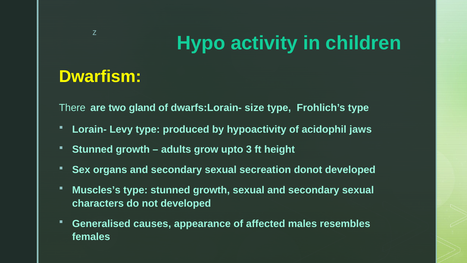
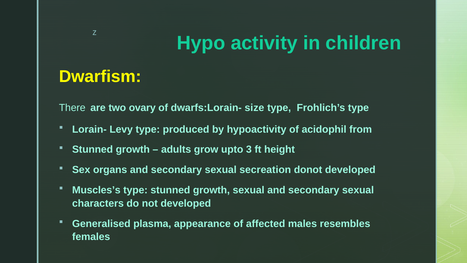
gland: gland -> ovary
jaws: jaws -> from
causes: causes -> plasma
